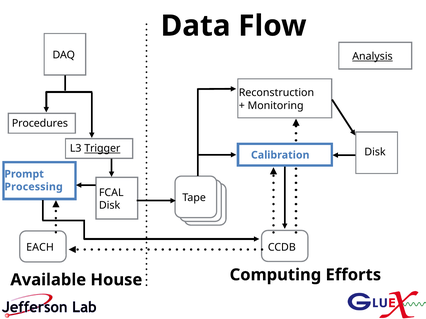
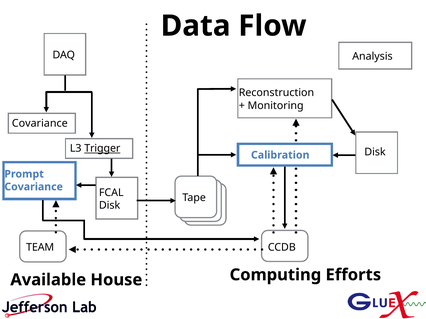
Analysis underline: present -> none
Procedures at (40, 124): Procedures -> Covariance
Processing at (34, 187): Processing -> Covariance
EACH: EACH -> TEAM
